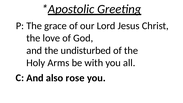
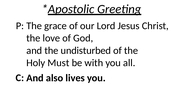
Arms: Arms -> Must
rose: rose -> lives
